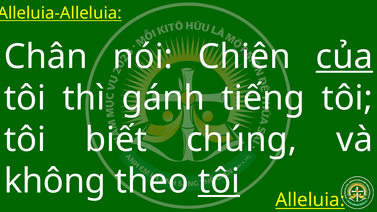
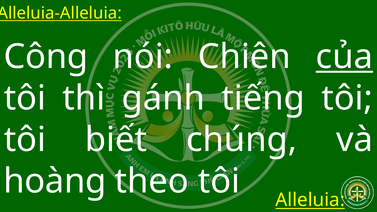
Chân: Chân -> Công
không: không -> hoàng
tôi at (219, 181) underline: present -> none
